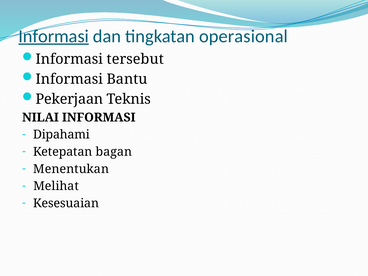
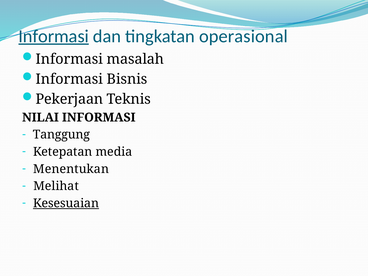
tersebut: tersebut -> masalah
Bantu: Bantu -> Bisnis
Dipahami: Dipahami -> Tanggung
bagan: bagan -> media
Kesesuaian underline: none -> present
